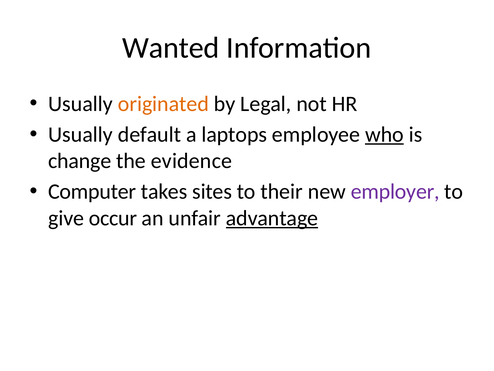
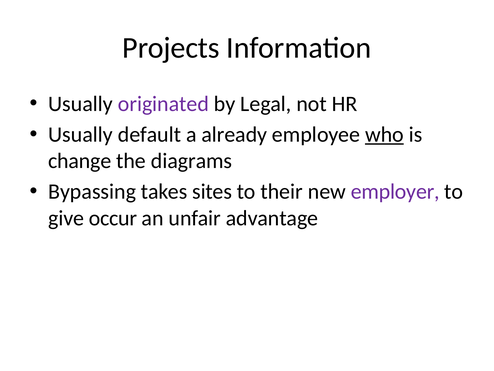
Wanted: Wanted -> Projects
originated colour: orange -> purple
laptops: laptops -> already
evidence: evidence -> diagrams
Computer: Computer -> Bypassing
advantage underline: present -> none
